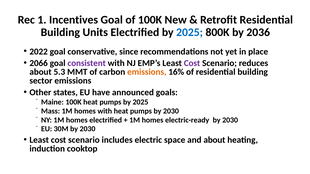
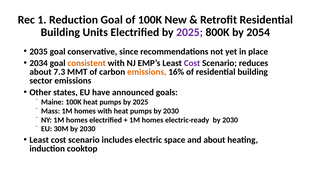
Incentives: Incentives -> Reduction
2025 at (190, 32) colour: blue -> purple
2036: 2036 -> 2054
2022: 2022 -> 2035
2066: 2066 -> 2034
consistent colour: purple -> orange
5.3: 5.3 -> 7.3
